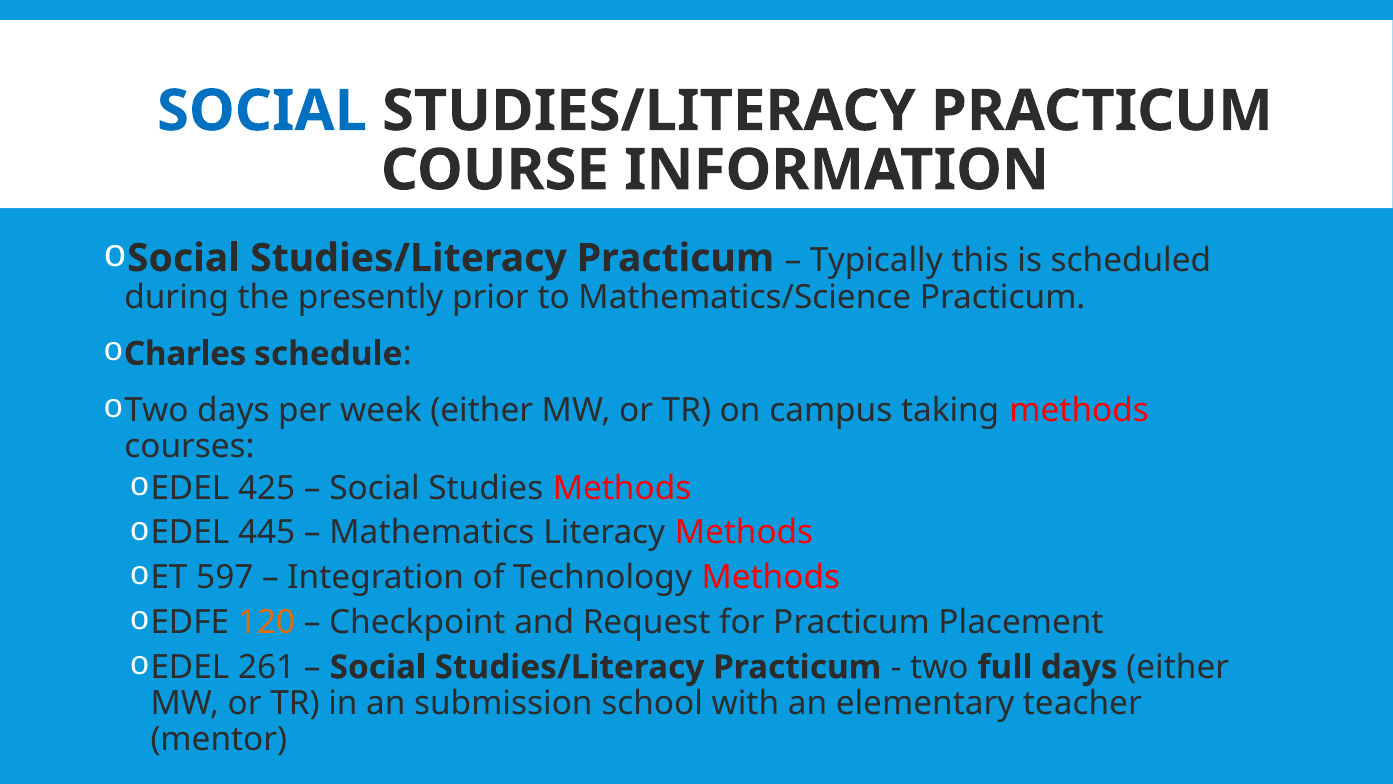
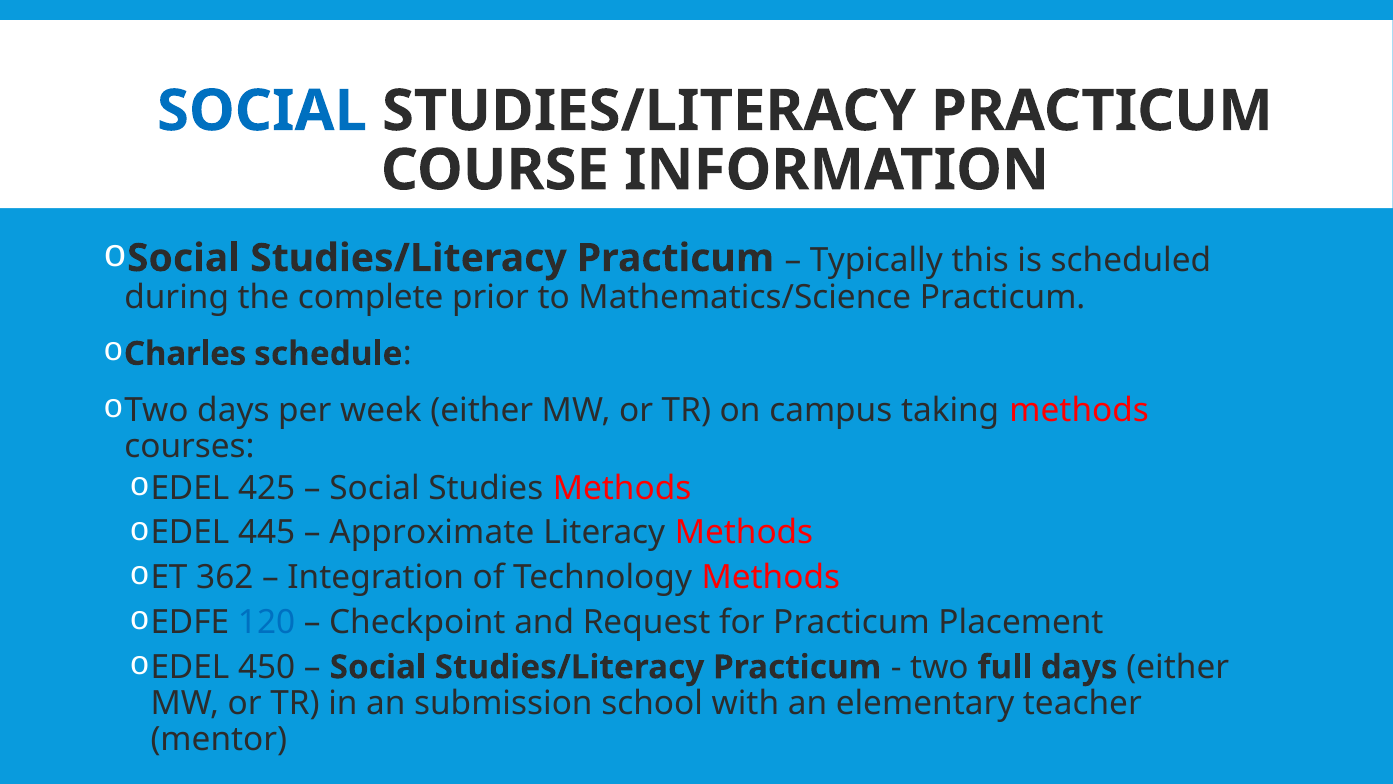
presently: presently -> complete
Mathematics: Mathematics -> Approximate
597: 597 -> 362
120 colour: orange -> blue
261: 261 -> 450
